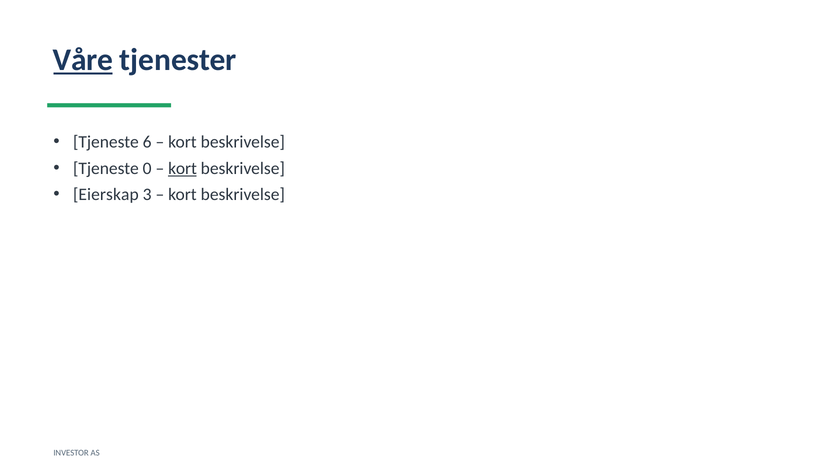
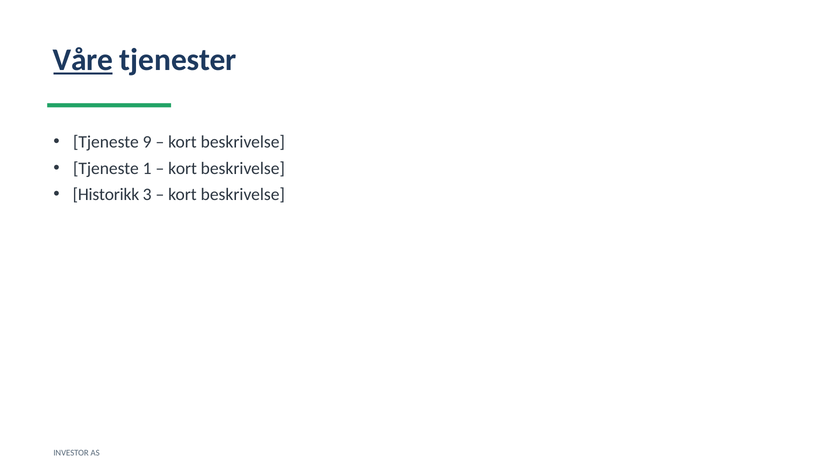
6: 6 -> 9
0: 0 -> 1
kort at (183, 168) underline: present -> none
Eierskap: Eierskap -> Historikk
